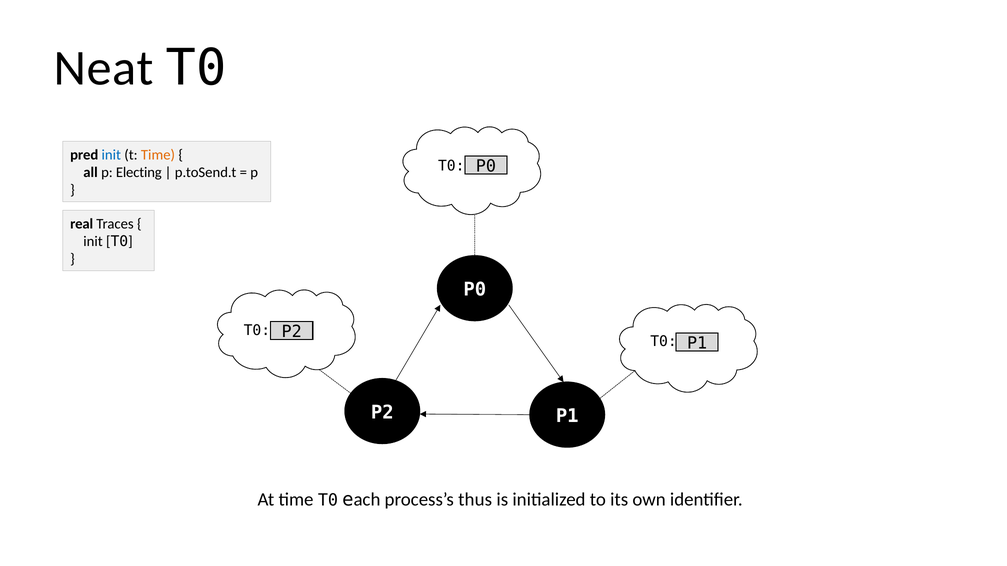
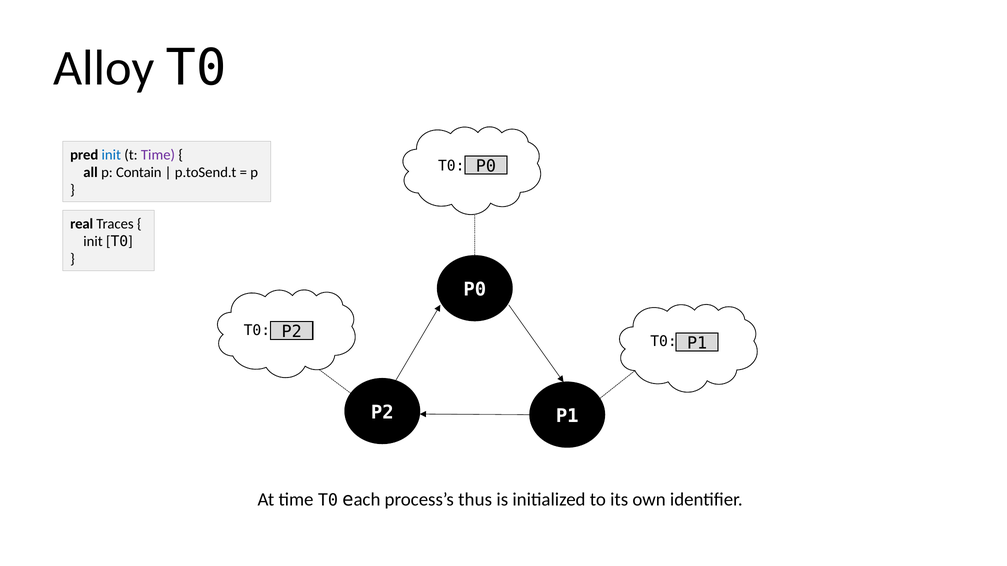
Neat: Neat -> Alloy
Time at (158, 155) colour: orange -> purple
Electing: Electing -> Contain
